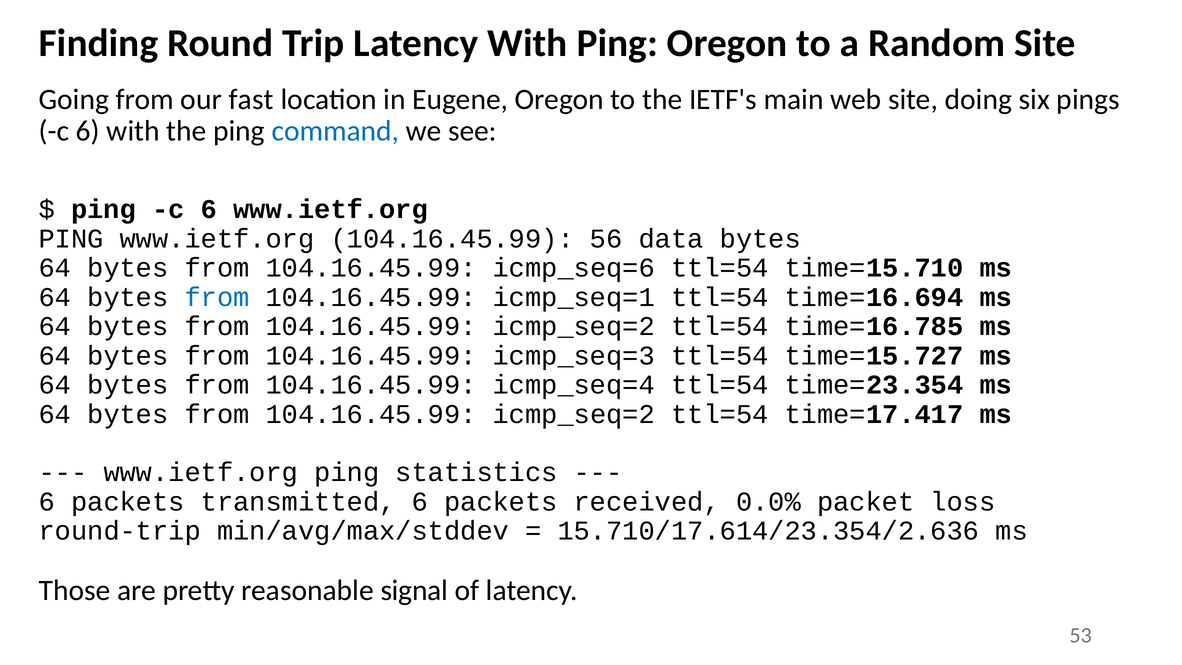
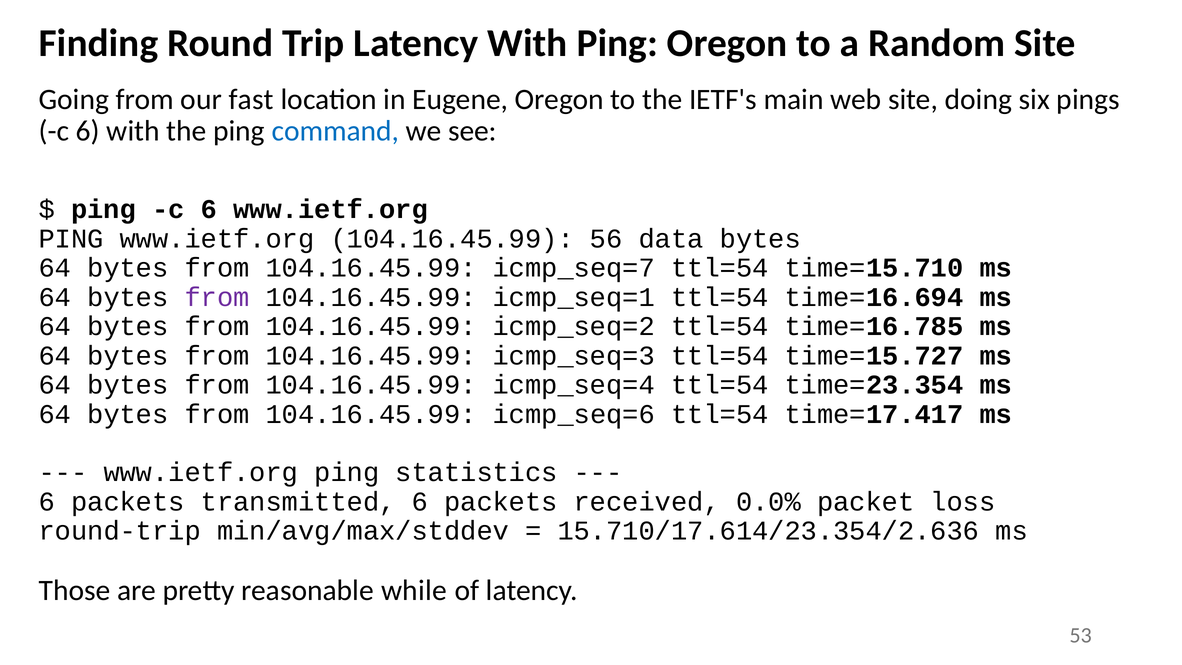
icmp_seq=6: icmp_seq=6 -> icmp_seq=7
from at (217, 297) colour: blue -> purple
icmp_seq=2 at (574, 414): icmp_seq=2 -> icmp_seq=6
signal: signal -> while
